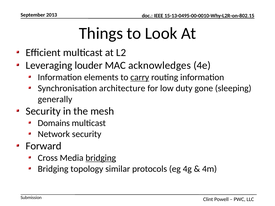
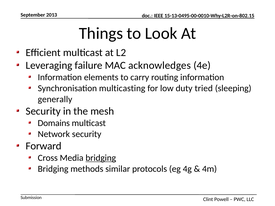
louder: louder -> failure
carry underline: present -> none
architecture: architecture -> multicasting
gone: gone -> tried
topology: topology -> methods
